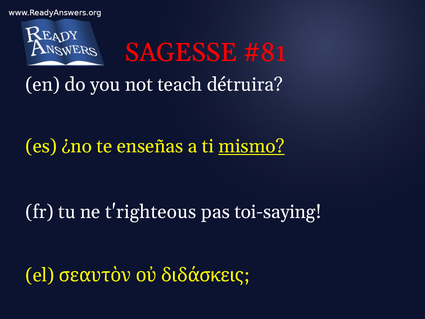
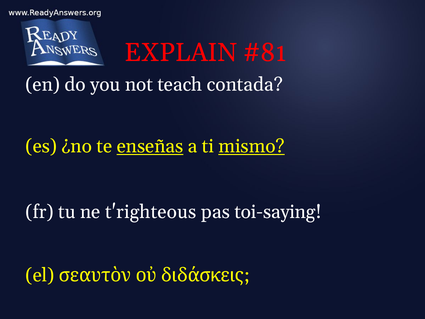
SAGESSE: SAGESSE -> EXPLAIN
détruira: détruira -> contada
enseñas underline: none -> present
